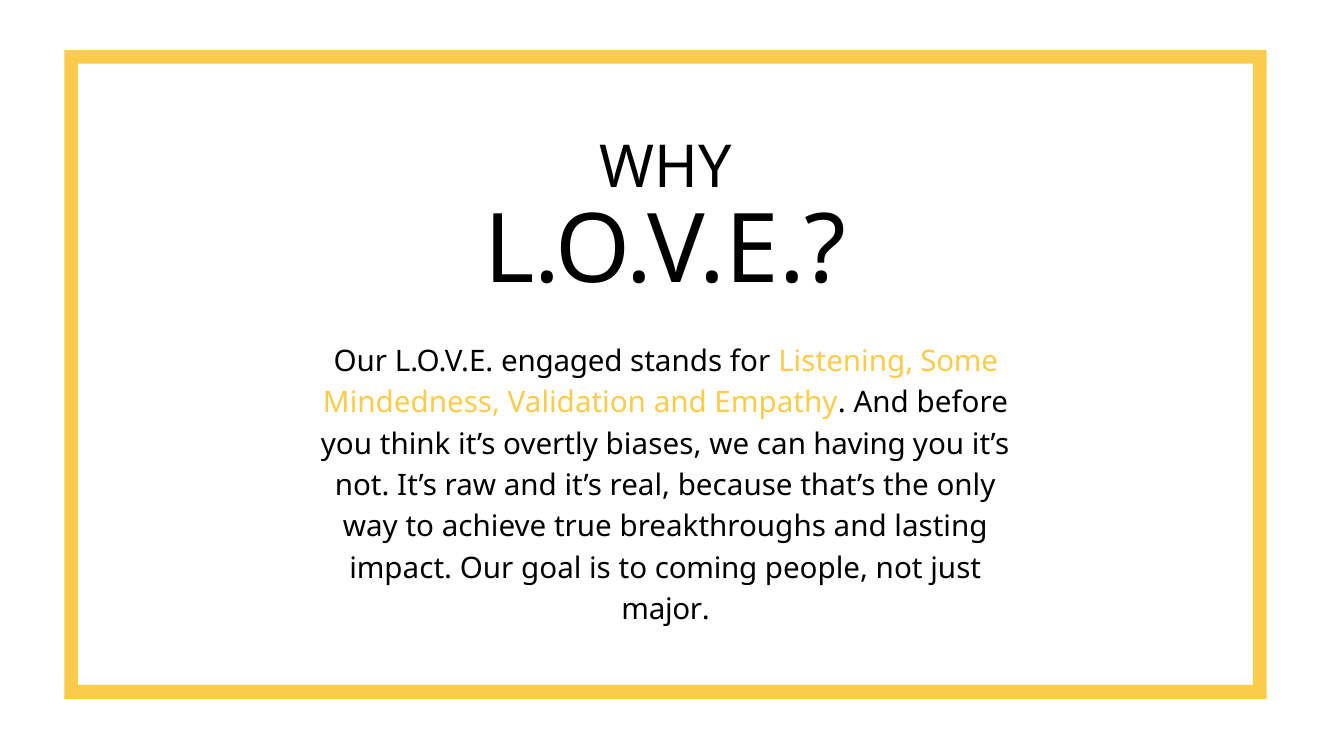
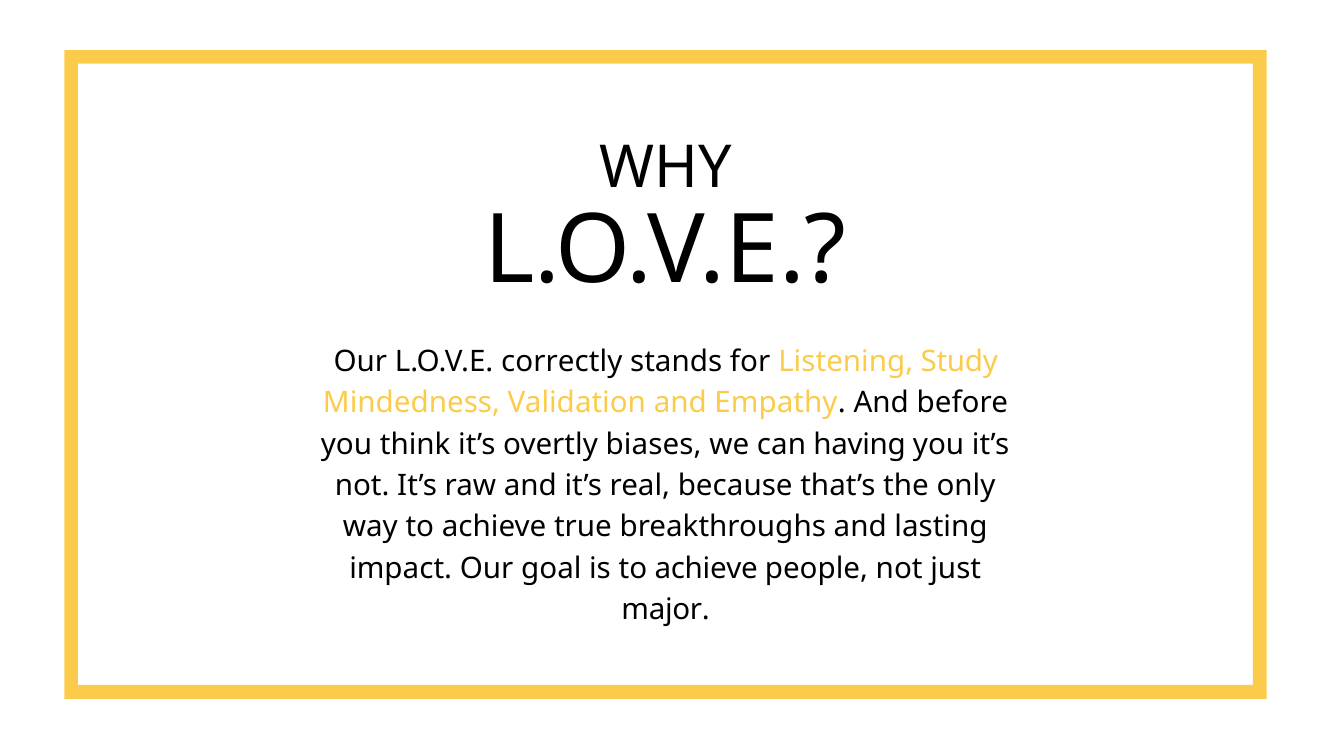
engaged: engaged -> correctly
Some: Some -> Study
is to coming: coming -> achieve
